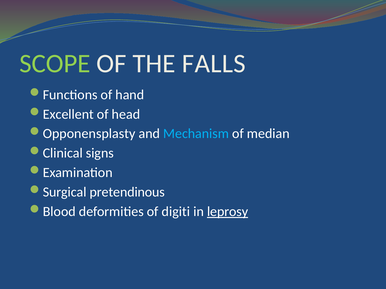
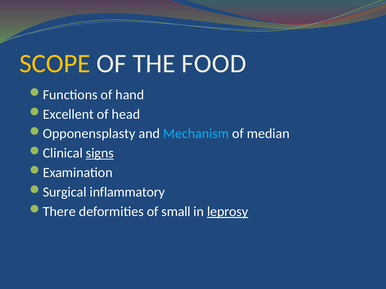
SCOPE colour: light green -> yellow
FALLS: FALLS -> FOOD
signs underline: none -> present
pretendinous: pretendinous -> inflammatory
Blood: Blood -> There
digiti: digiti -> small
